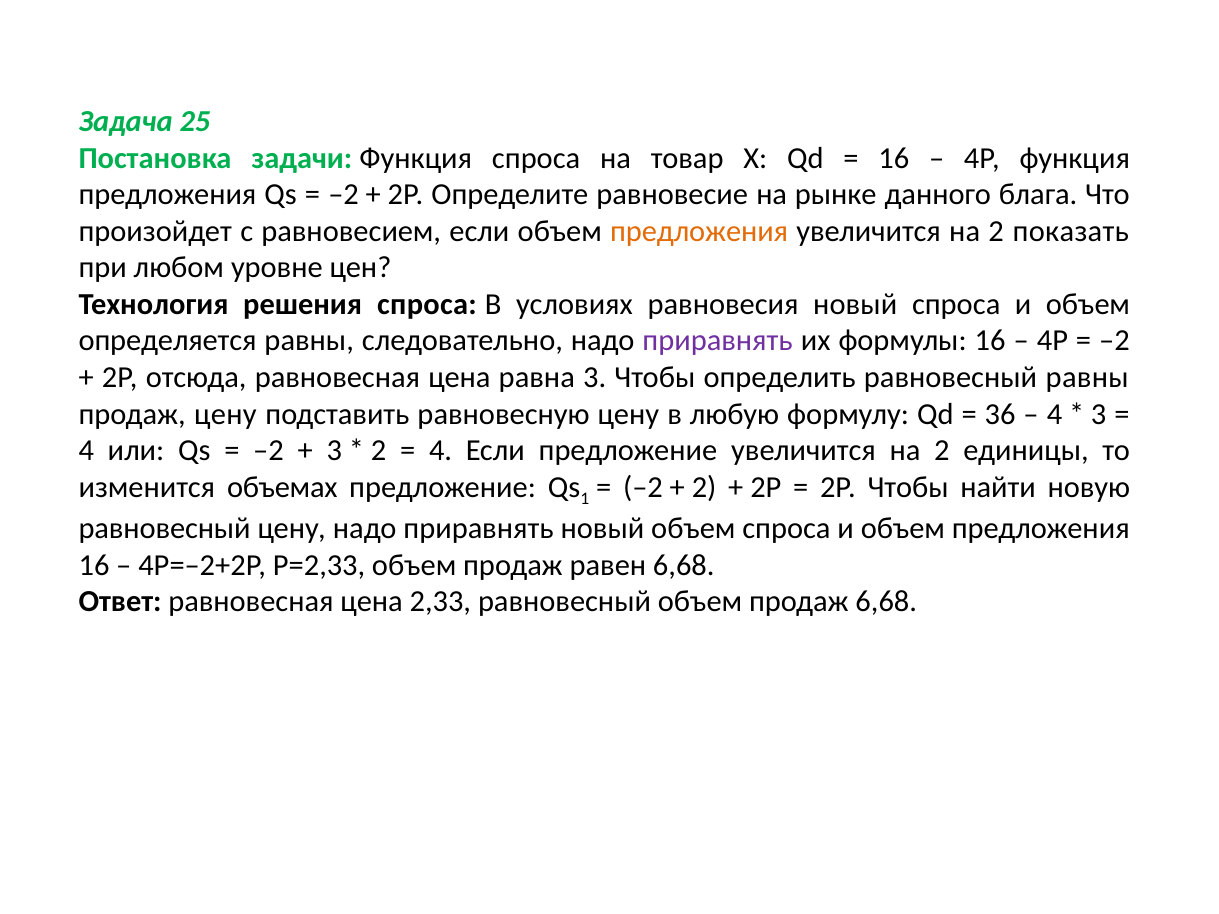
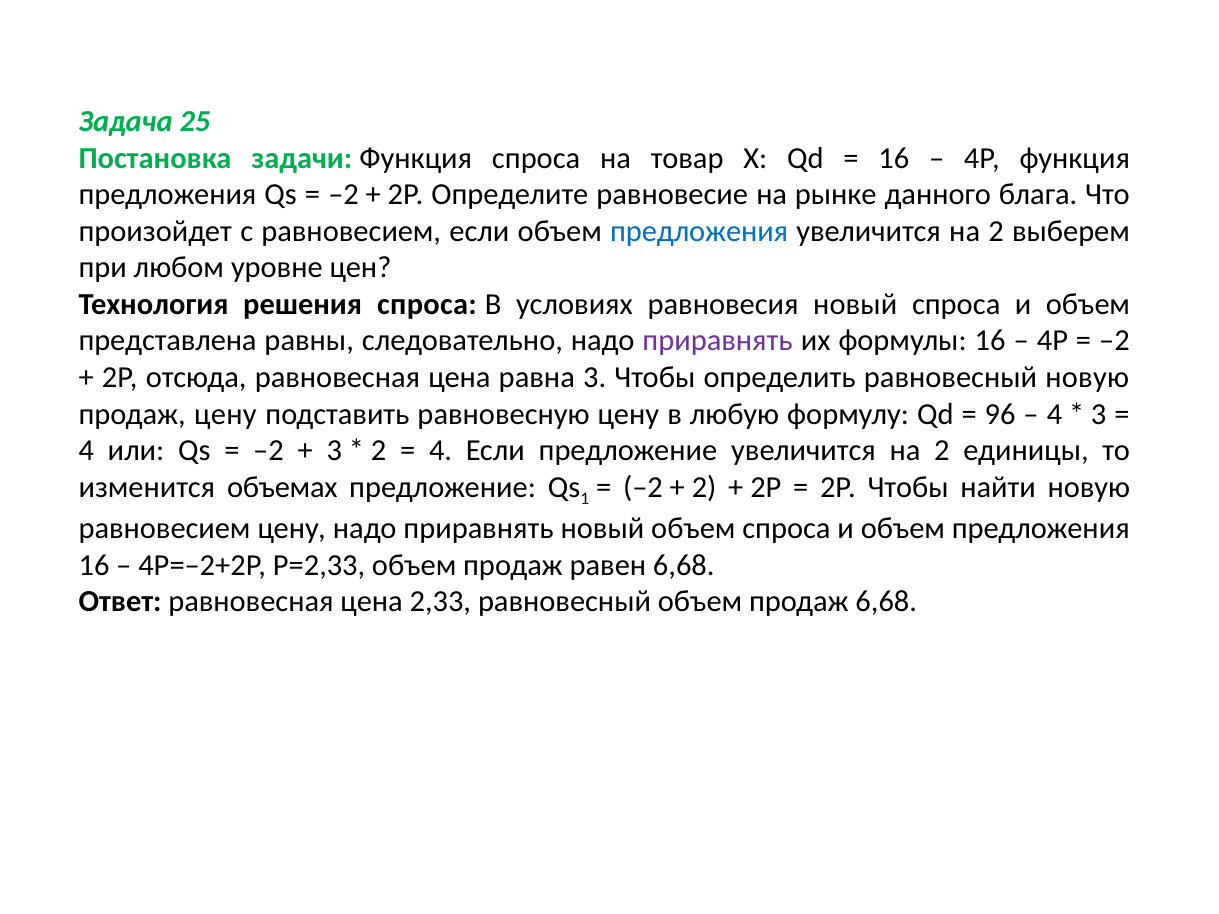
предложения at (699, 231) colour: orange -> blue
показать: показать -> выберем
определяется: определяется -> представлена
равновесный равны: равны -> новую
36: 36 -> 96
равновесный at (165, 529): равновесный -> равновесием
